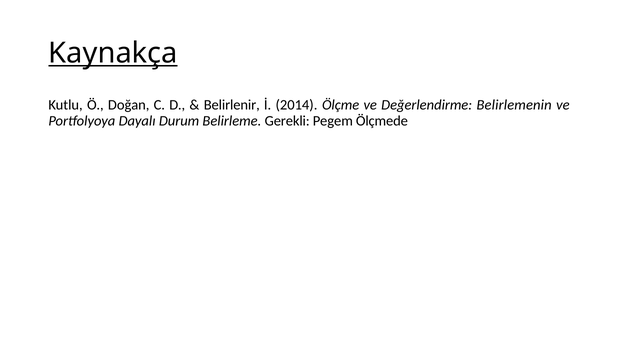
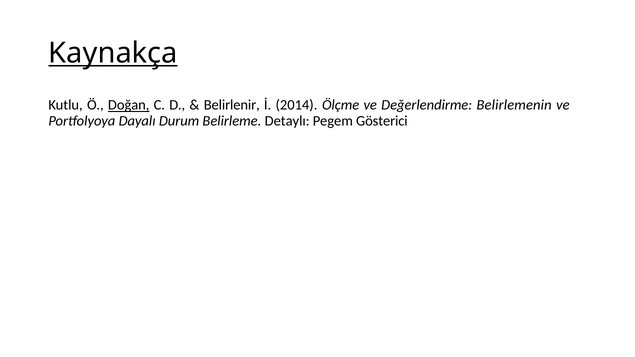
Doğan underline: none -> present
Gerekli: Gerekli -> Detaylı
Ölçmede: Ölçmede -> Gösterici
